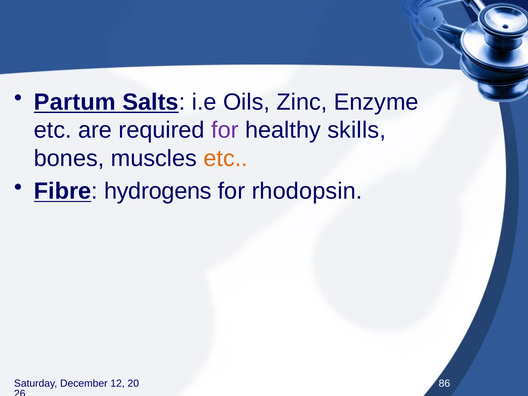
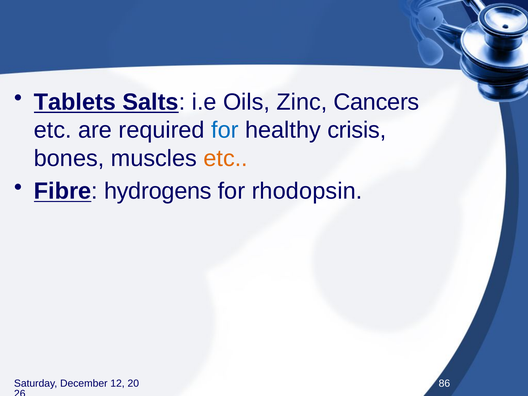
Partum: Partum -> Tablets
Enzyme: Enzyme -> Cancers
for at (225, 130) colour: purple -> blue
skills: skills -> crisis
